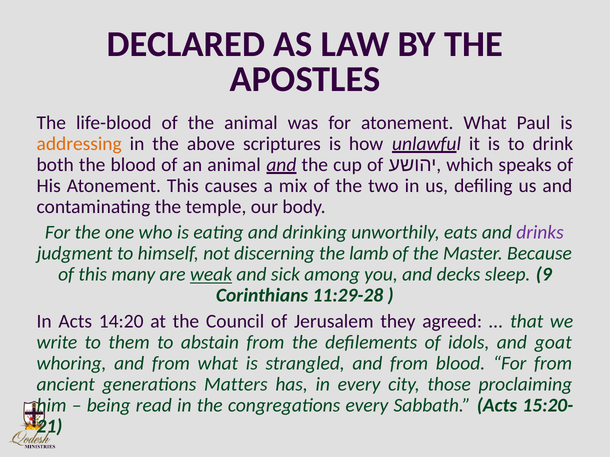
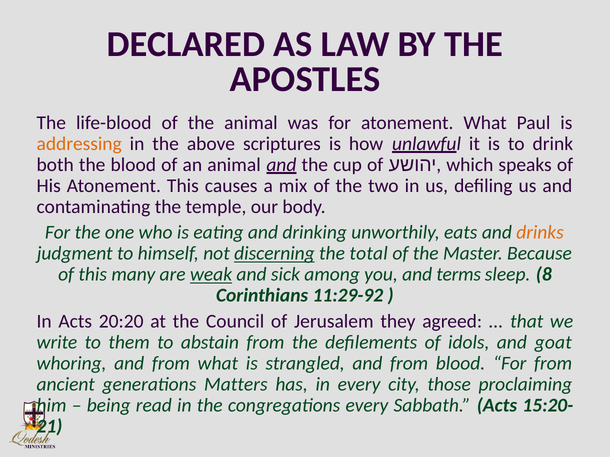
drinks colour: purple -> orange
discerning underline: none -> present
lamb: lamb -> total
decks: decks -> terms
9: 9 -> 8
11:29-28: 11:29-28 -> 11:29-92
14:20: 14:20 -> 20:20
